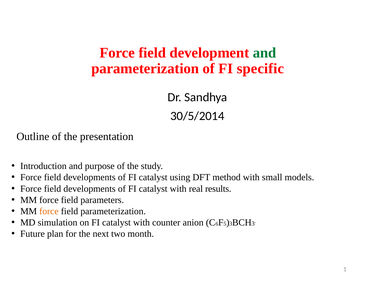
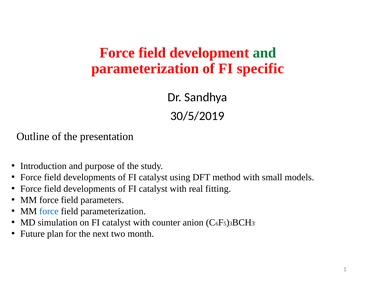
30/5/2014: 30/5/2014 -> 30/5/2019
results: results -> fitting
force at (49, 211) colour: orange -> blue
